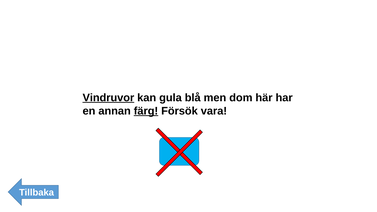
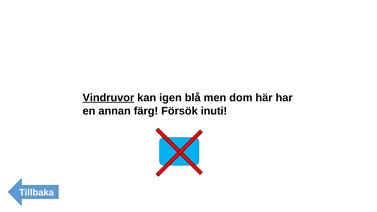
gula: gula -> igen
färg underline: present -> none
vara: vara -> inuti
